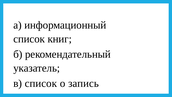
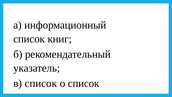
о запись: запись -> список
